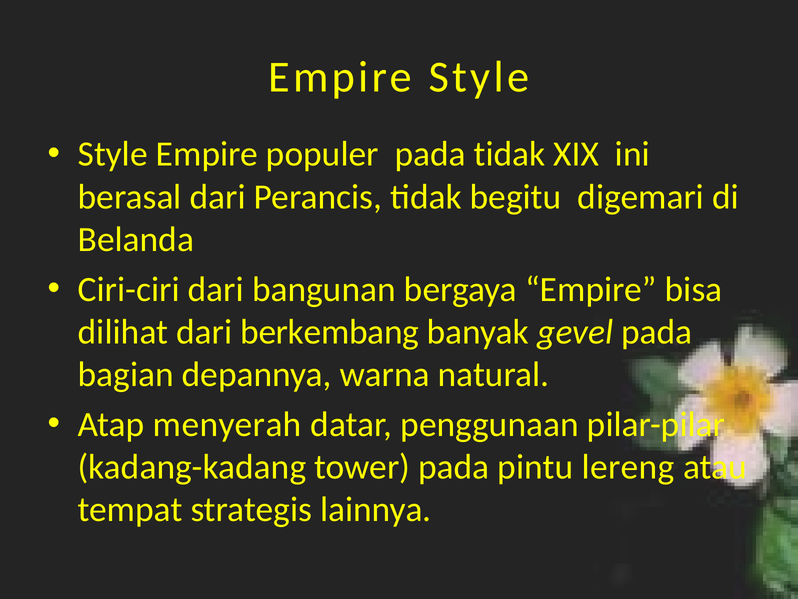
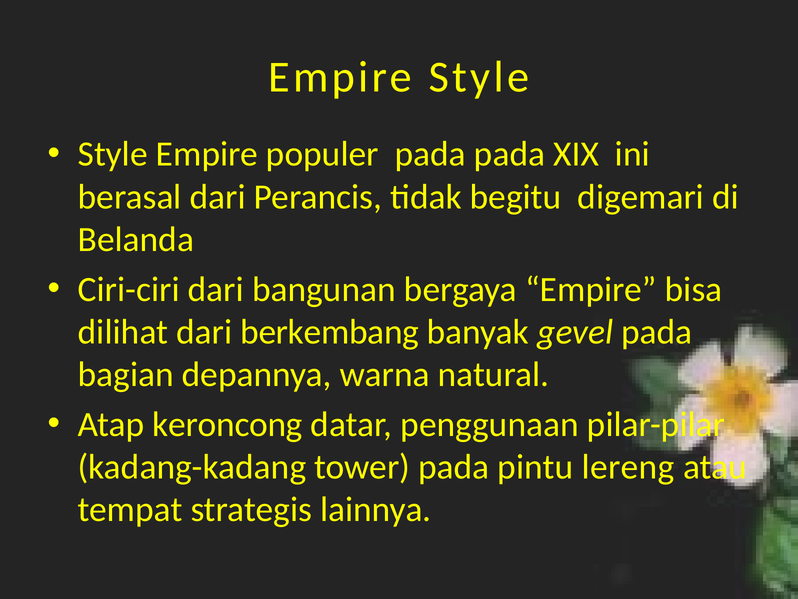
pada tidak: tidak -> pada
menyerah: menyerah -> keroncong
